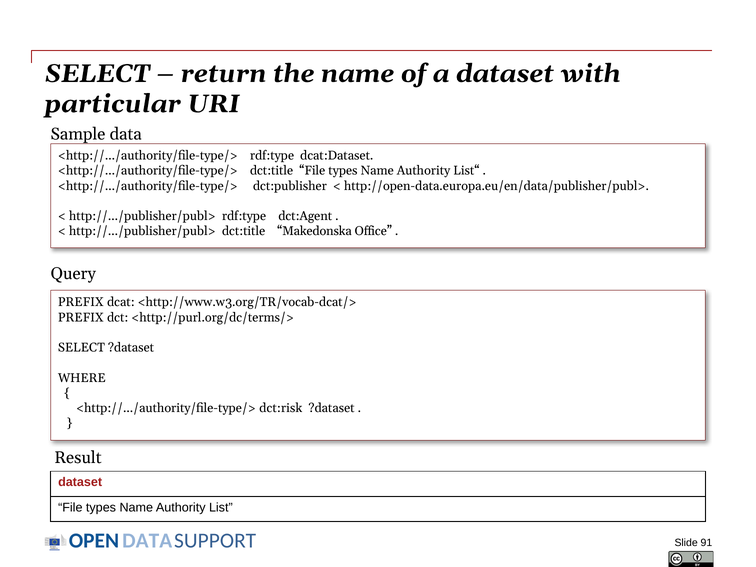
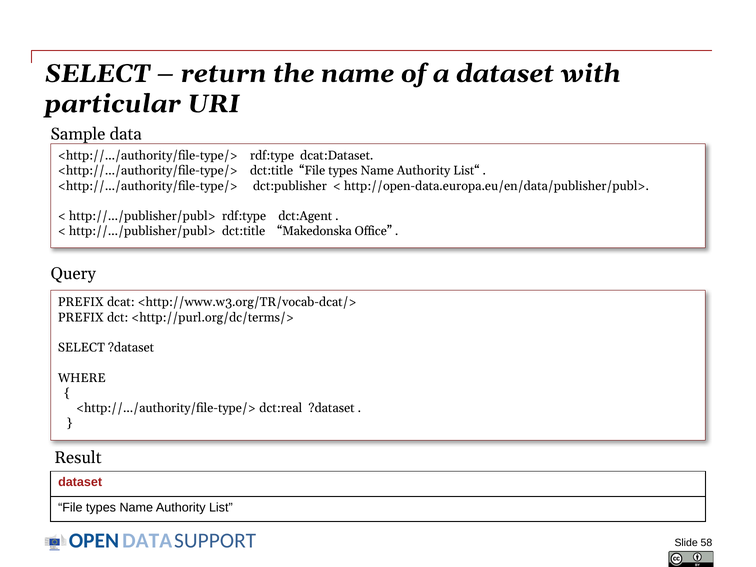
dct:risk: dct:risk -> dct:real
91: 91 -> 58
